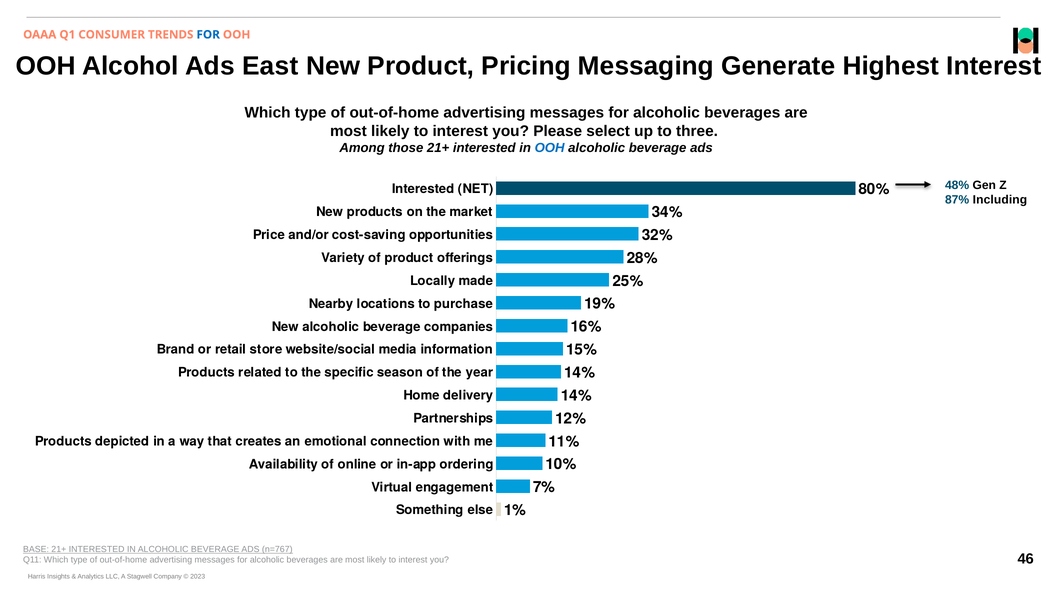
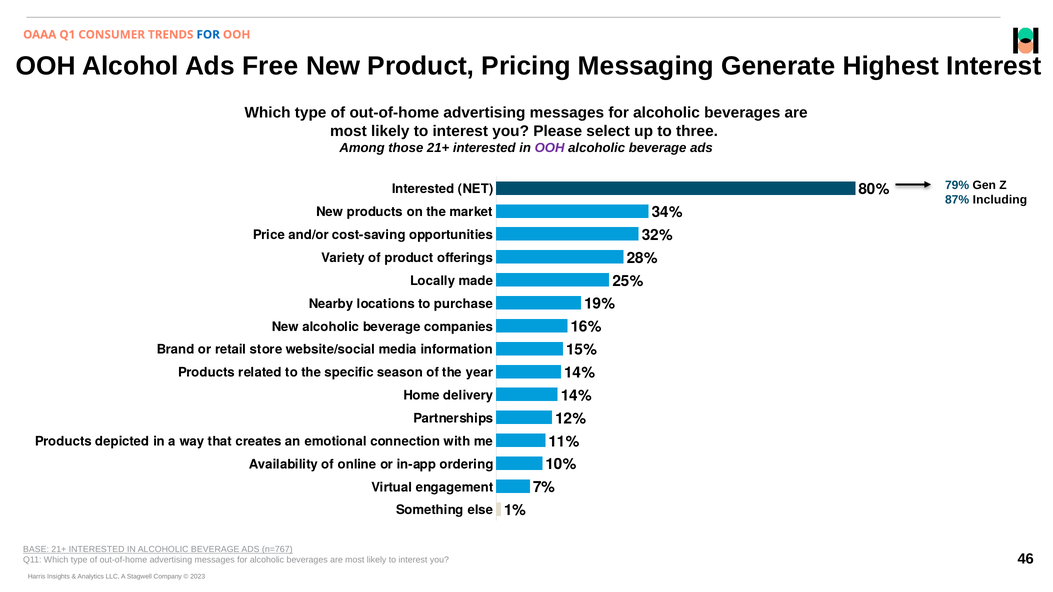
East: East -> Free
OOH at (550, 148) colour: blue -> purple
48%: 48% -> 79%
